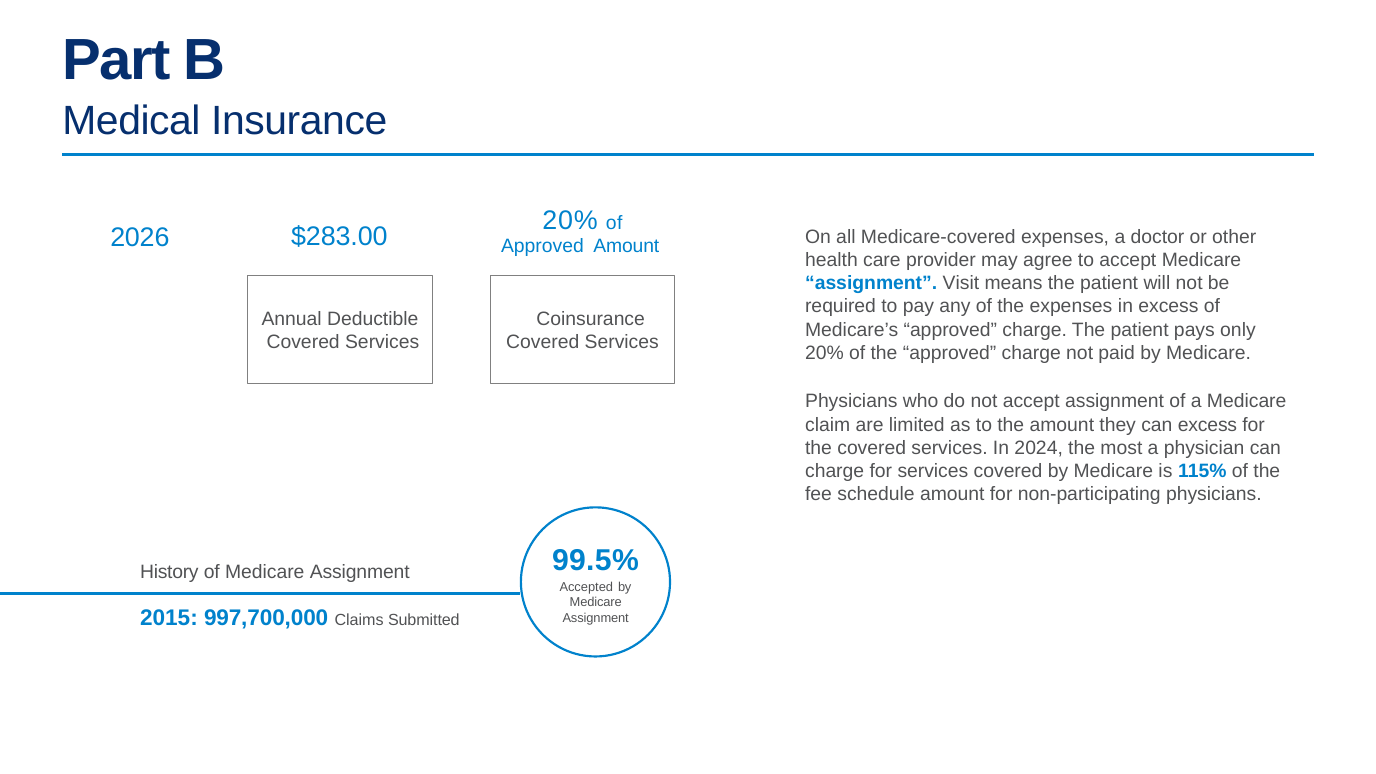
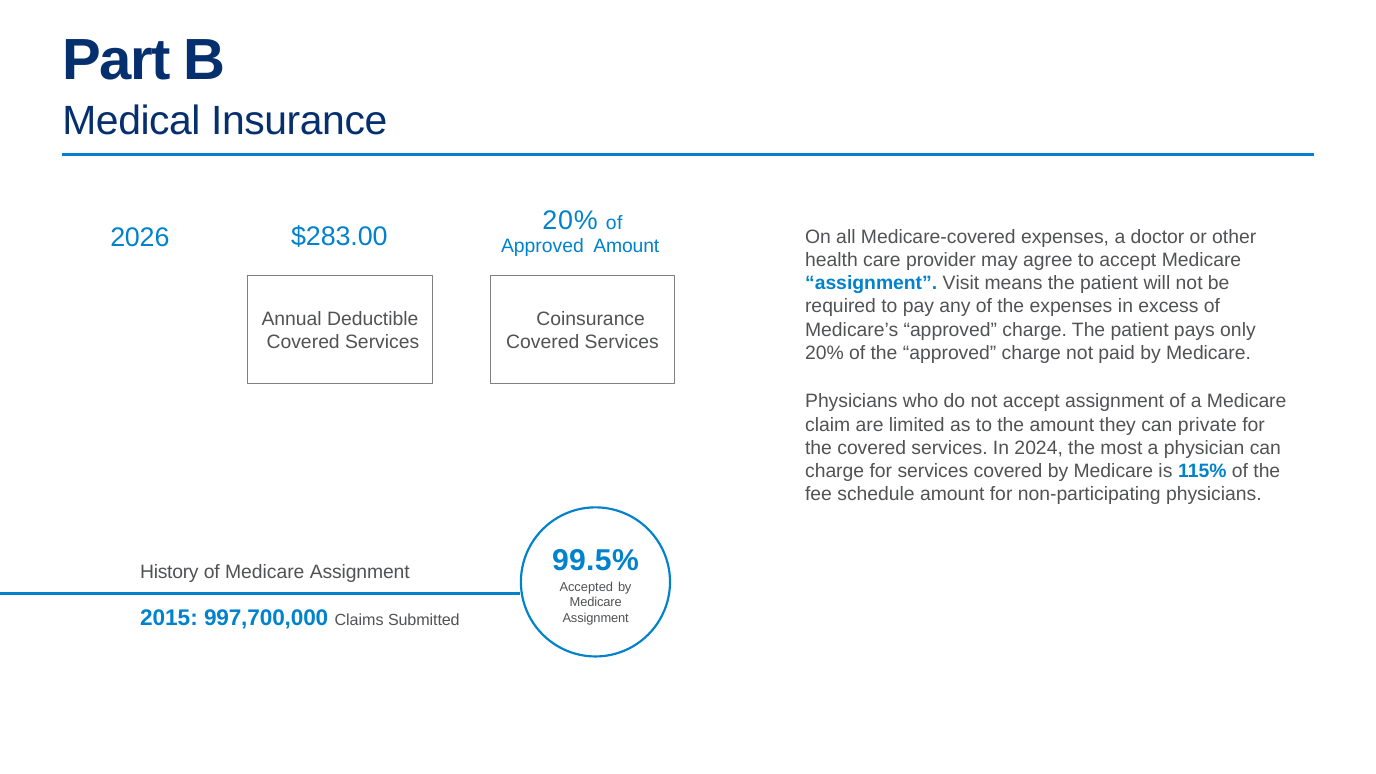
can excess: excess -> private
